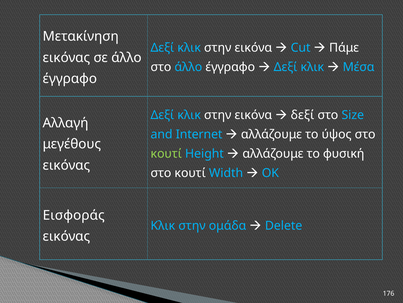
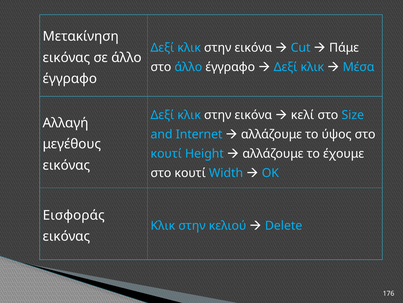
δεξί at (302, 115): δεξί -> κελί
κουτί at (166, 153) colour: light green -> light blue
φυσική: φυσική -> έχουμε
ομάδα: ομάδα -> κελιού
